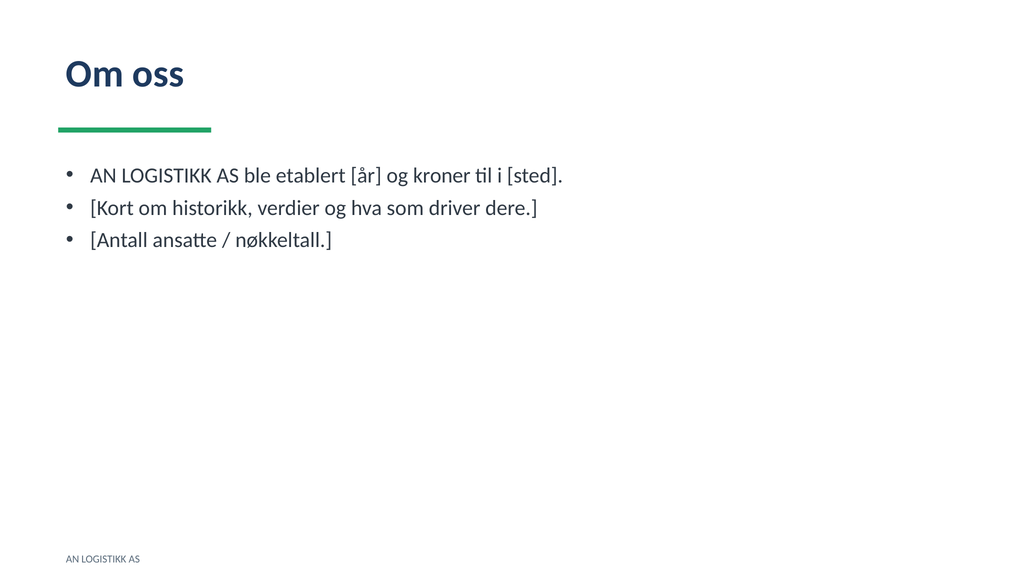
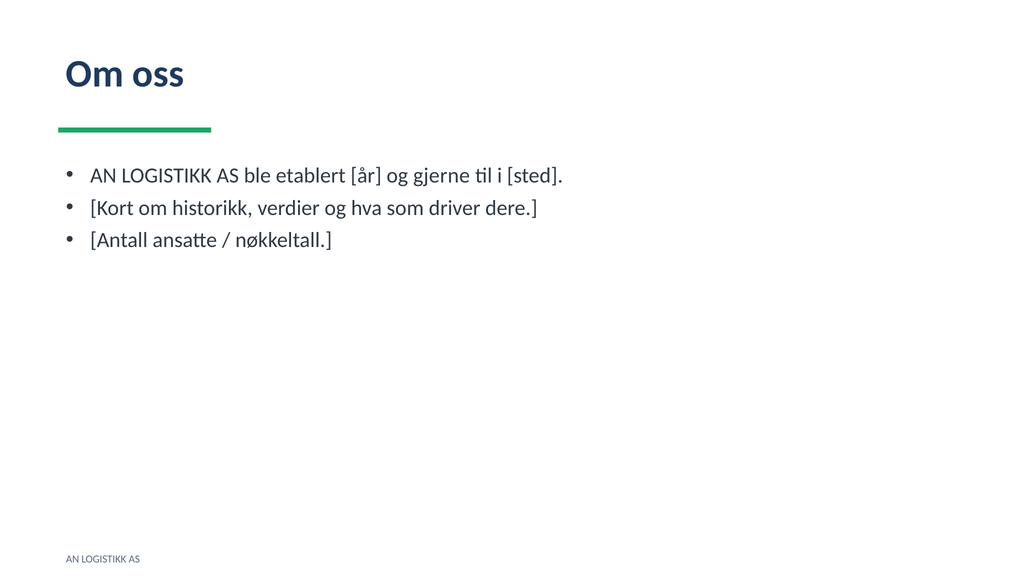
kroner: kroner -> gjerne
